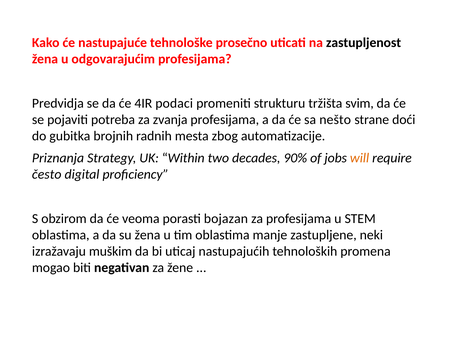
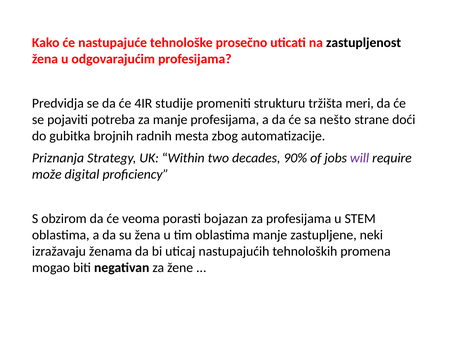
podaci: podaci -> studije
svim: svim -> meri
za zvanja: zvanja -> manje
will colour: orange -> purple
često: često -> može
muškim: muškim -> ženama
